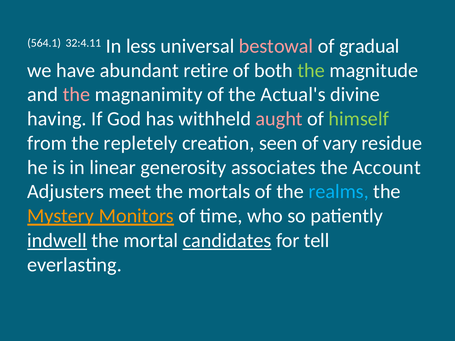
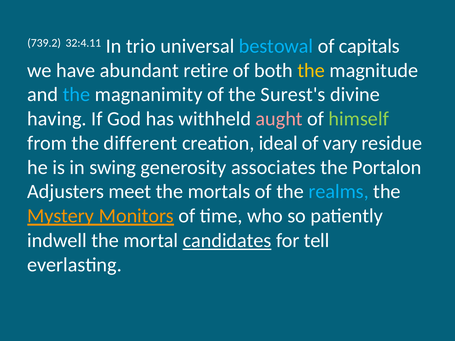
564.1: 564.1 -> 739.2
less: less -> trio
bestowal colour: pink -> light blue
gradual: gradual -> capitals
the at (311, 70) colour: light green -> yellow
the at (77, 95) colour: pink -> light blue
Actual's: Actual's -> Surest's
repletely: repletely -> different
seen: seen -> ideal
linear: linear -> swing
Account: Account -> Portalon
indwell underline: present -> none
